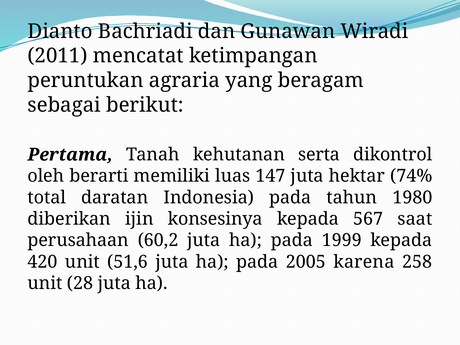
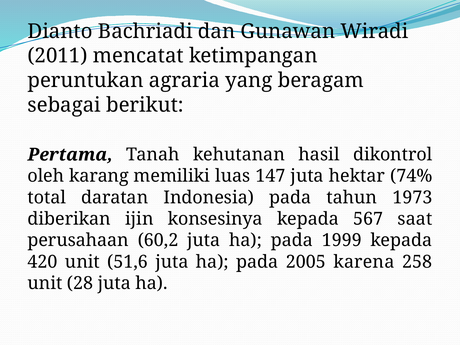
serta: serta -> hasil
berarti: berarti -> karang
1980: 1980 -> 1973
